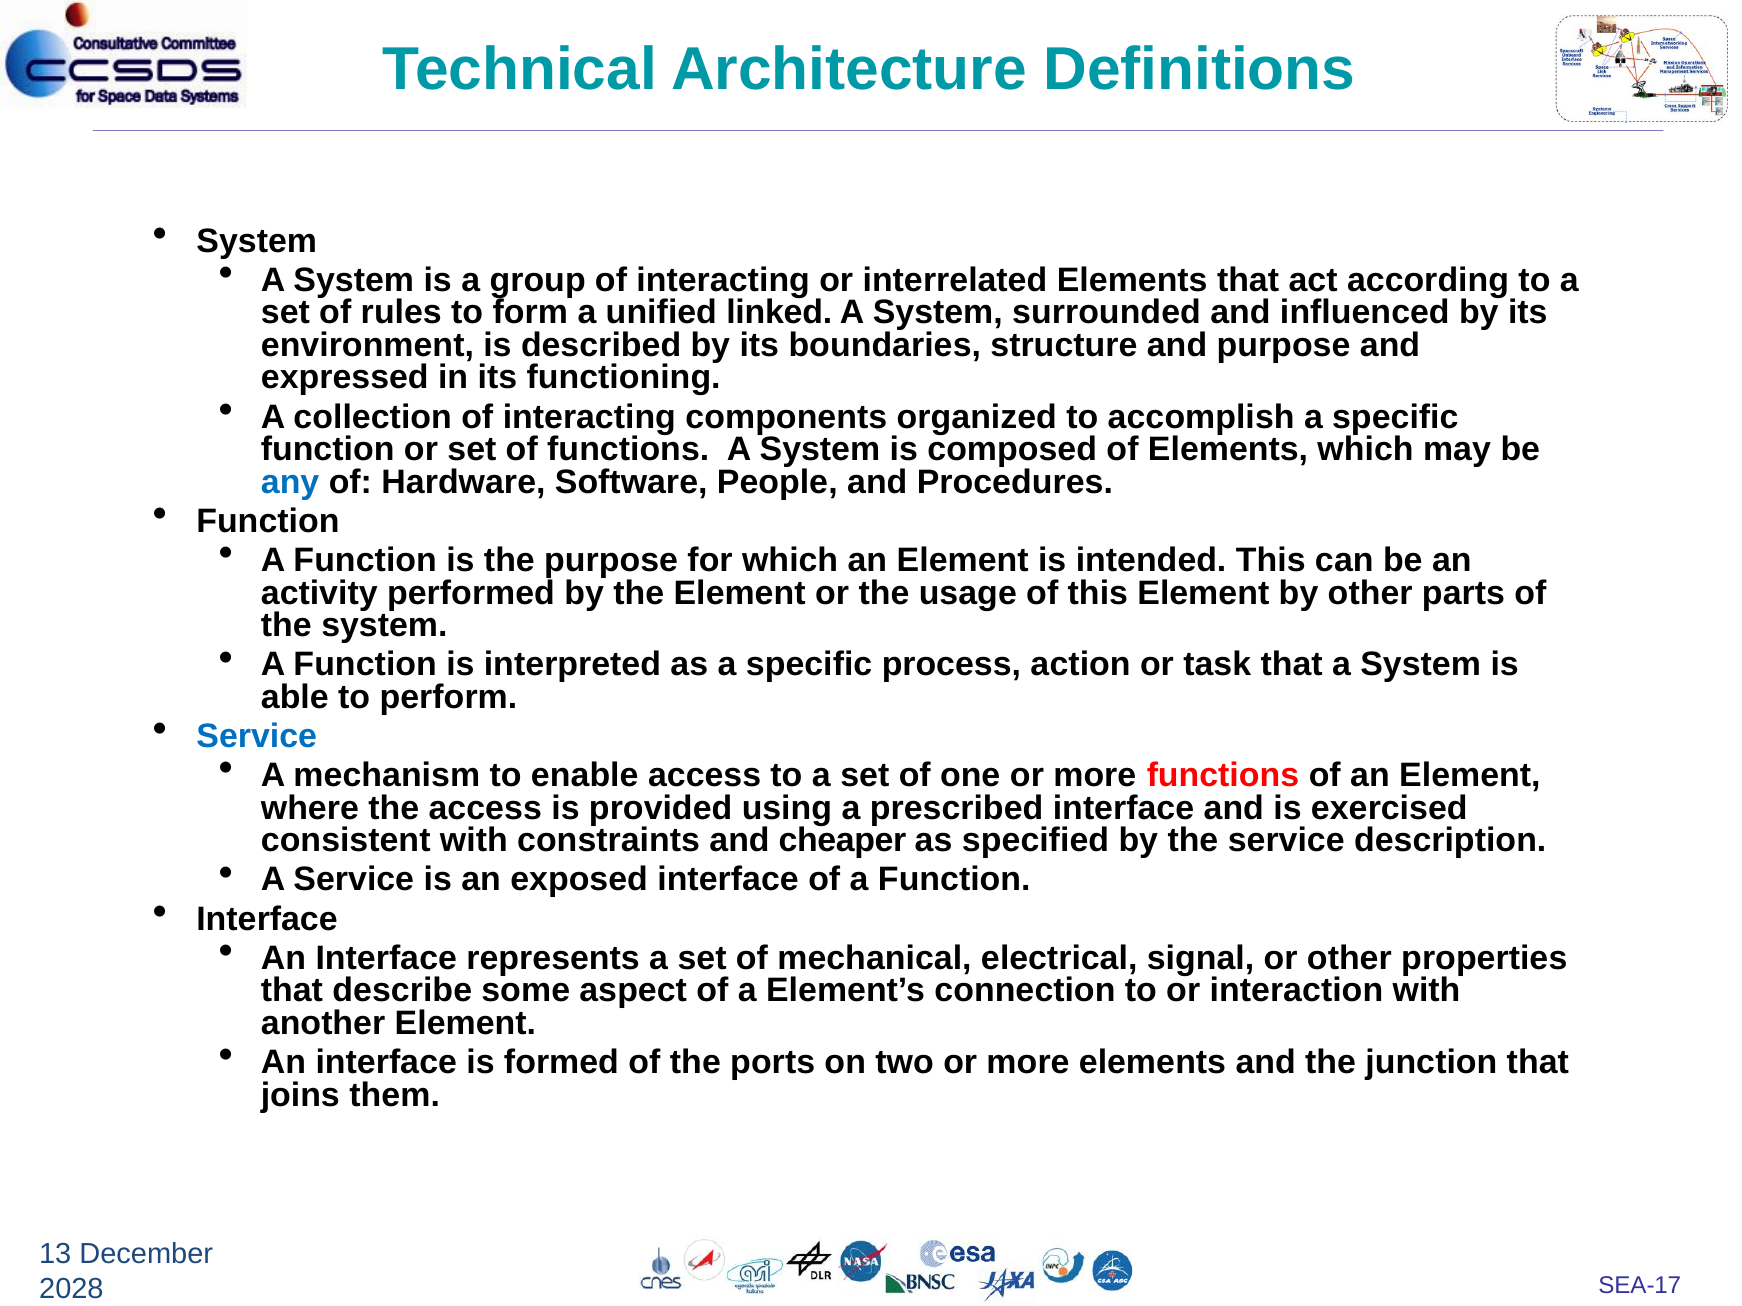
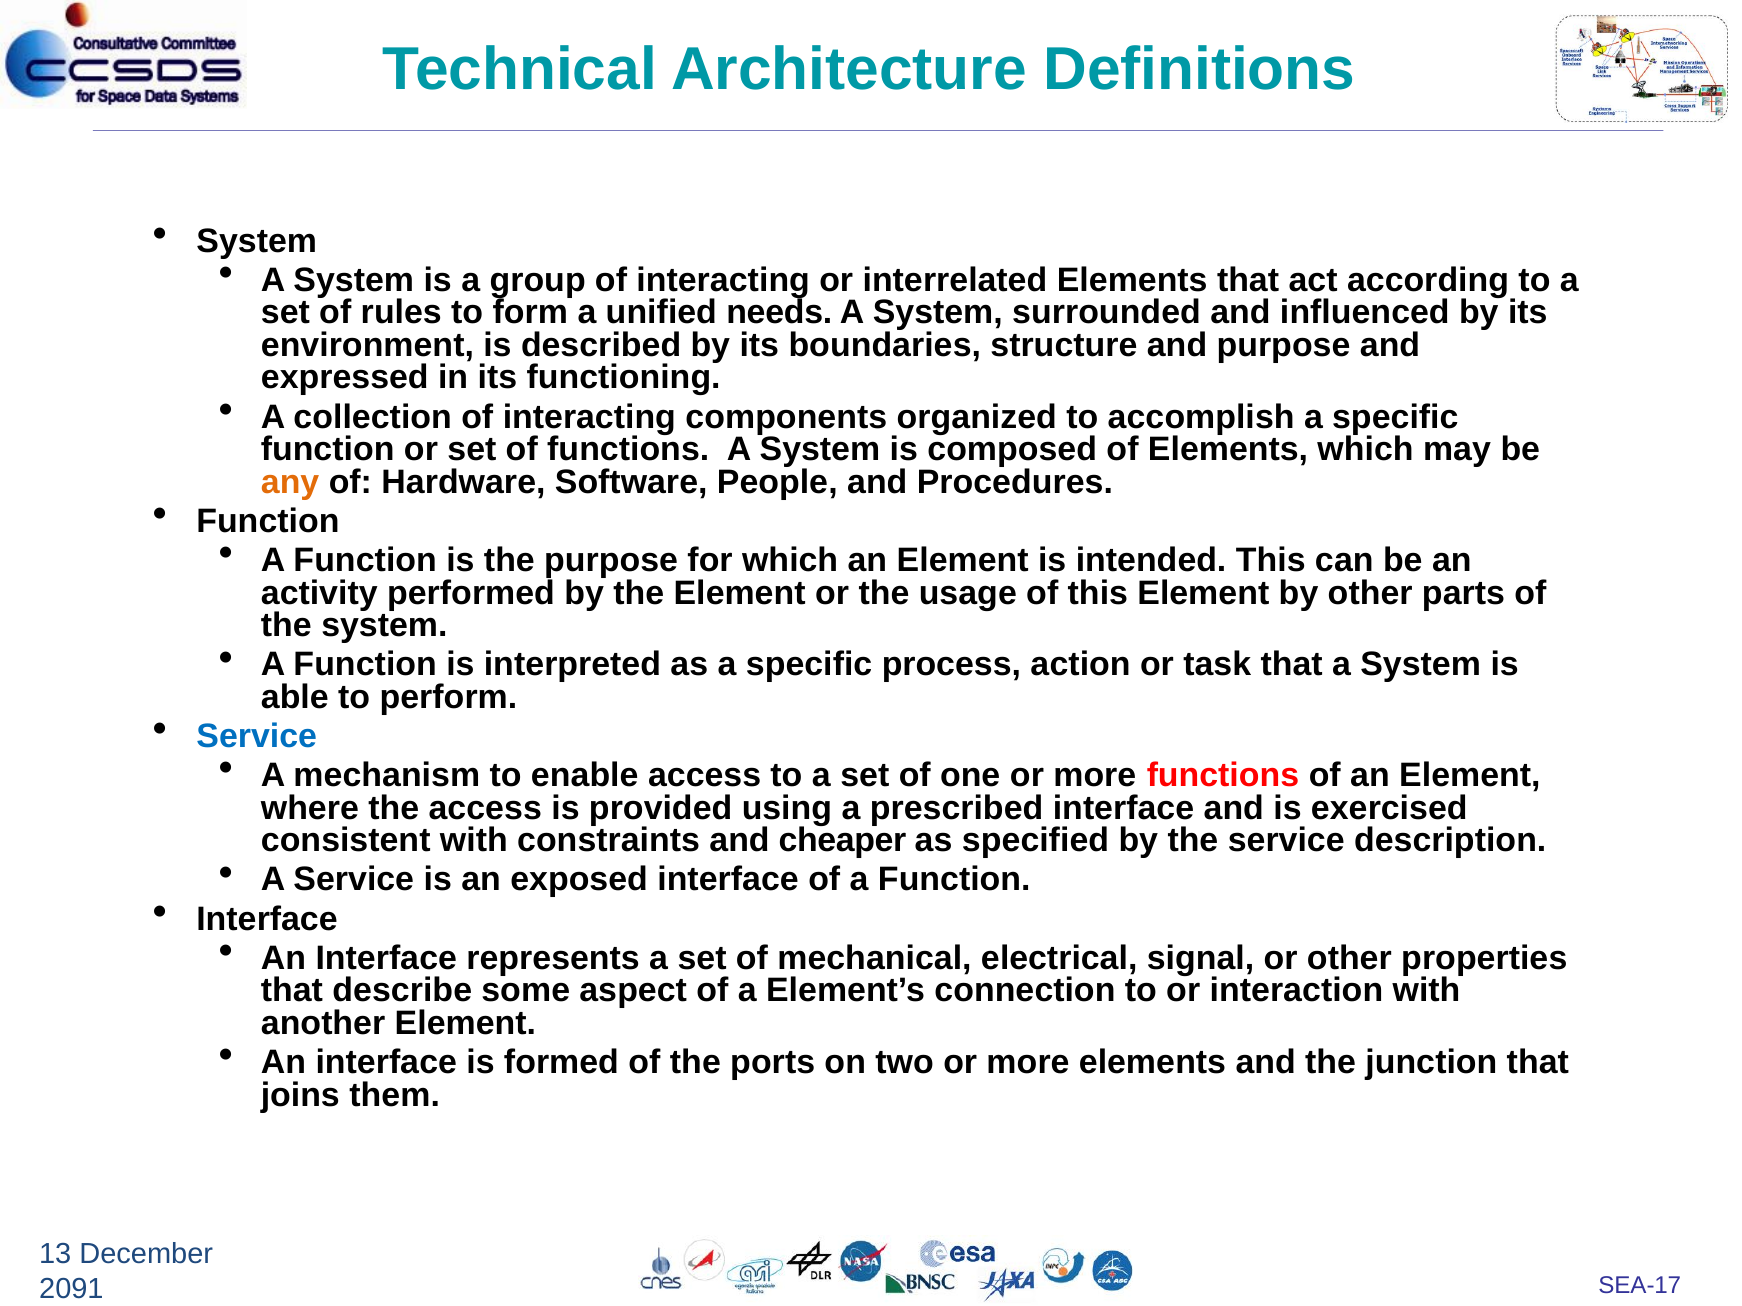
linked: linked -> needs
any colour: blue -> orange
2028: 2028 -> 2091
